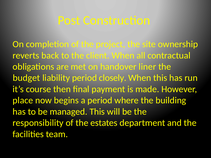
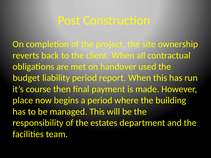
liner: liner -> used
closely: closely -> report
